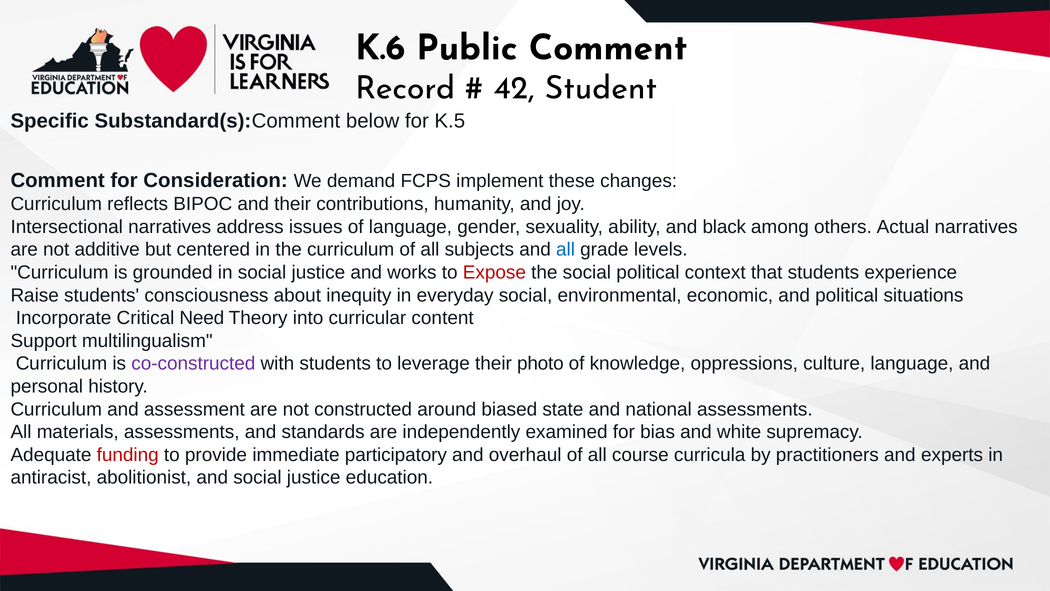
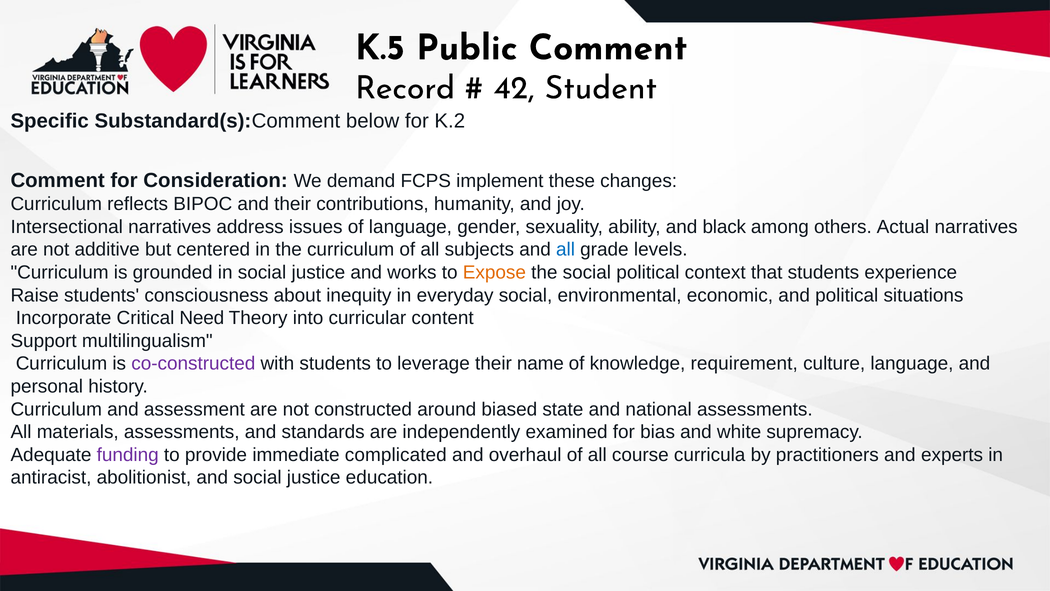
K.6: K.6 -> K.5
K.5: K.5 -> K.2
Expose colour: red -> orange
photo: photo -> name
oppressions: oppressions -> requirement
funding colour: red -> purple
participatory: participatory -> complicated
